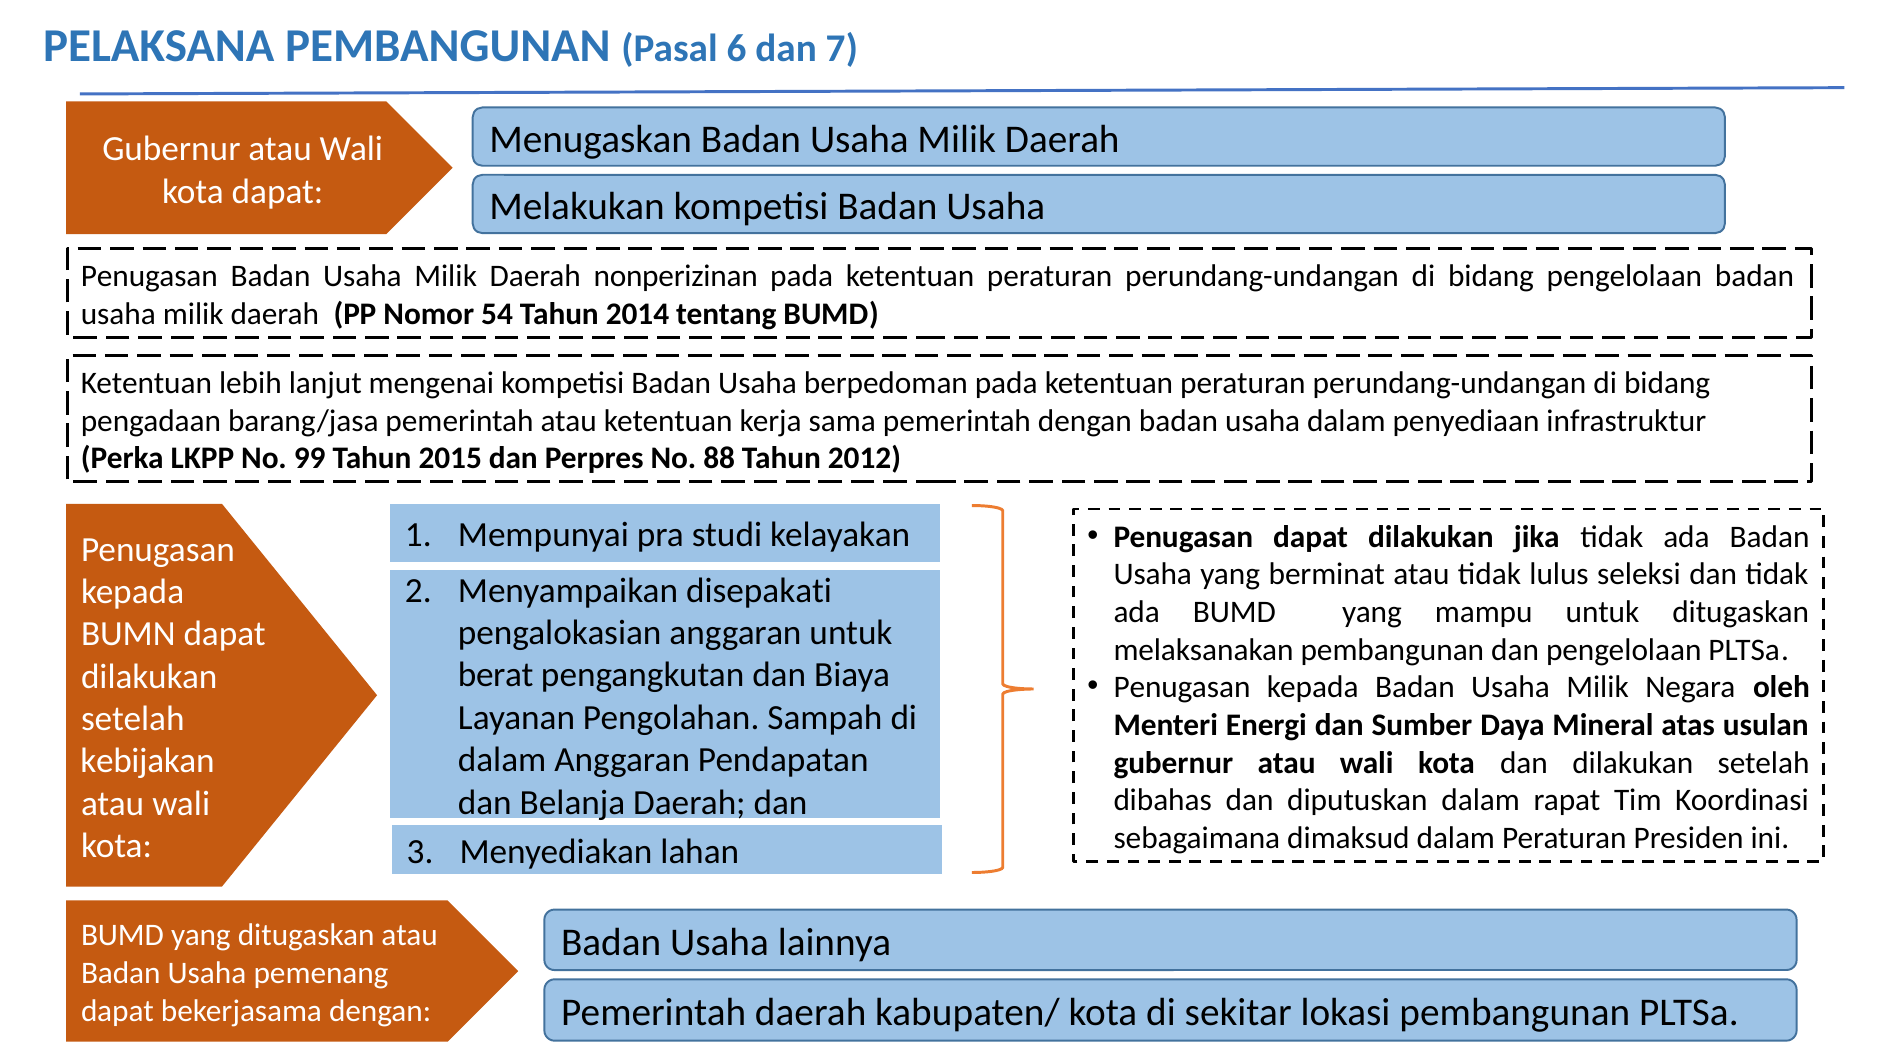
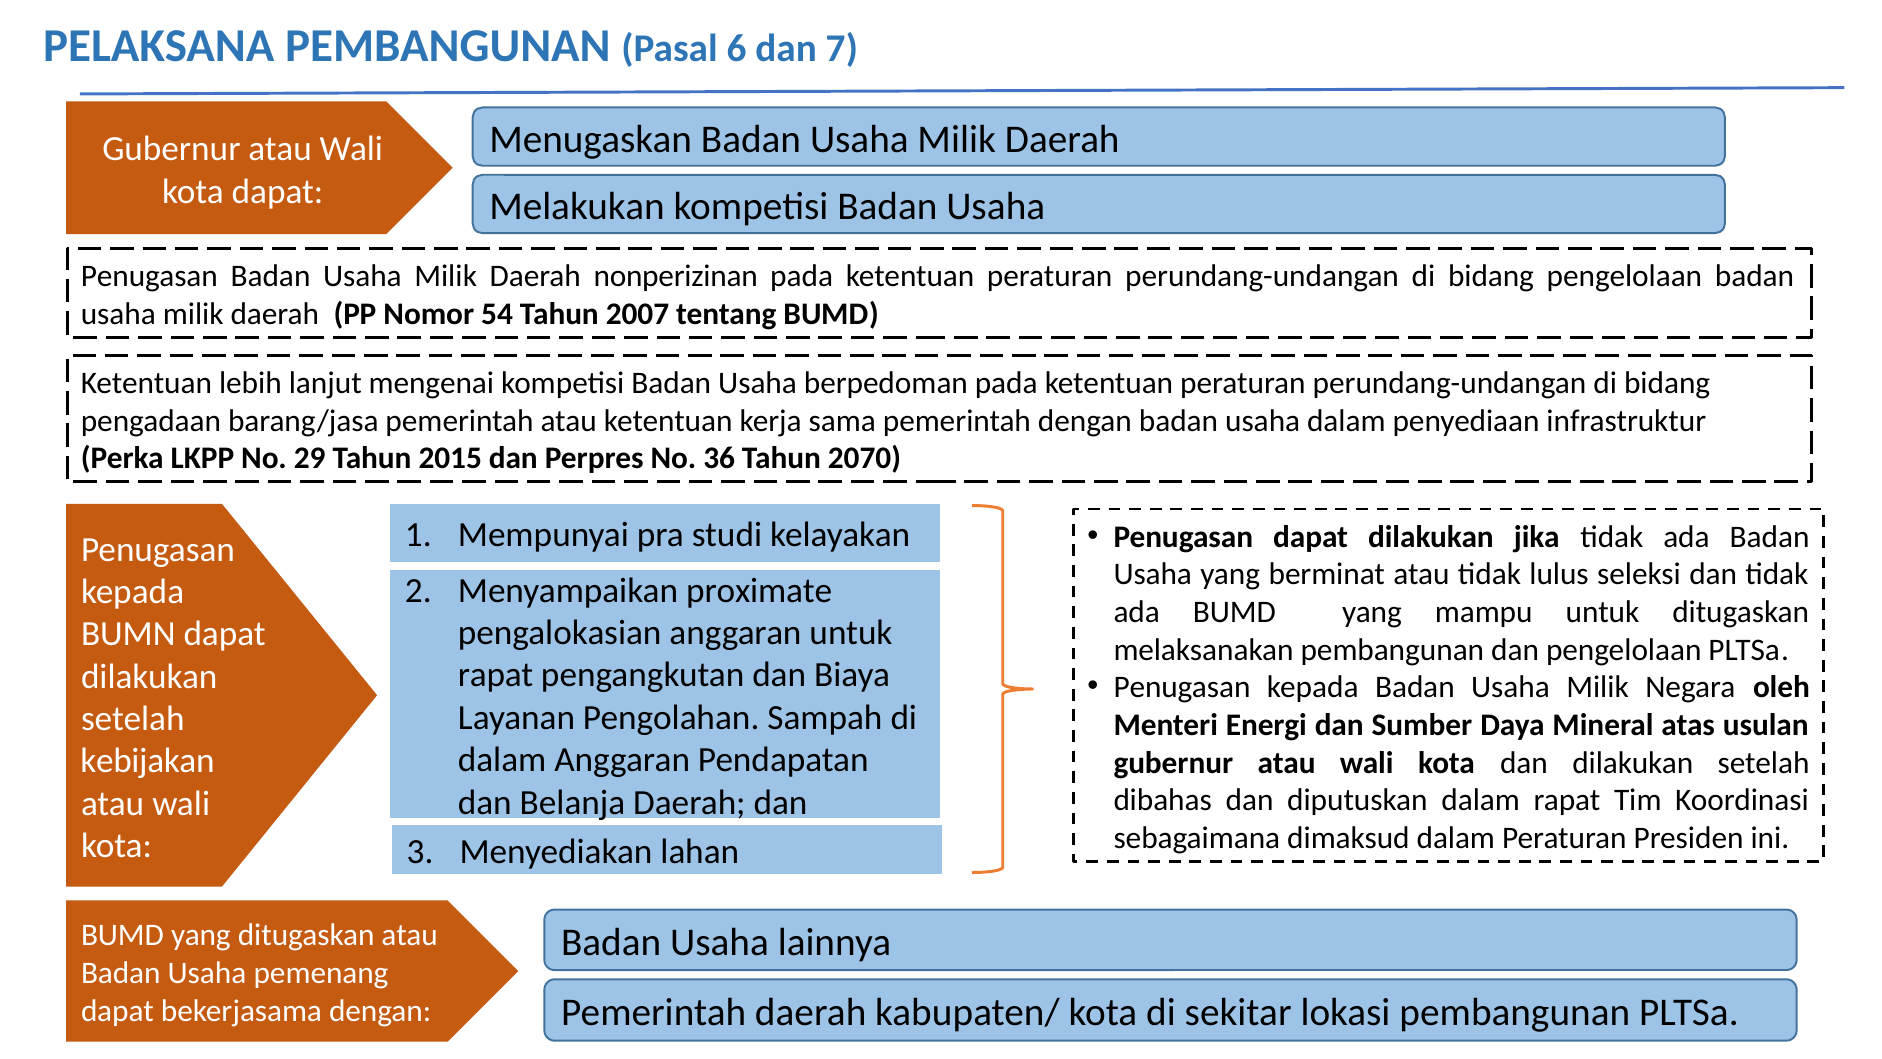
2014: 2014 -> 2007
99: 99 -> 29
88: 88 -> 36
2012: 2012 -> 2070
disepakati: disepakati -> proximate
berat at (496, 675): berat -> rapat
